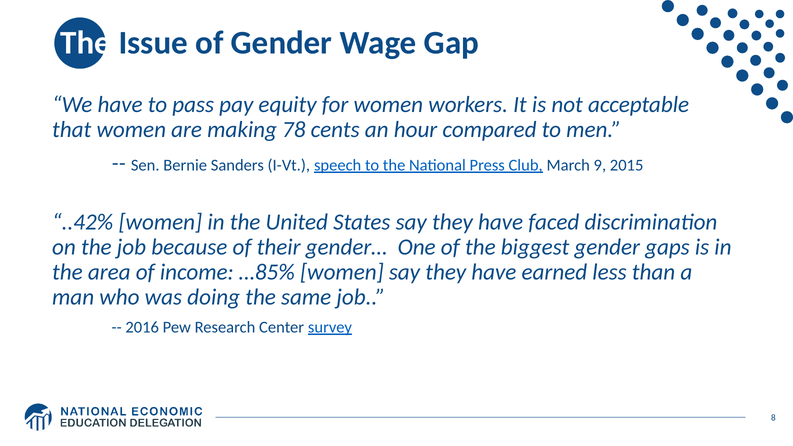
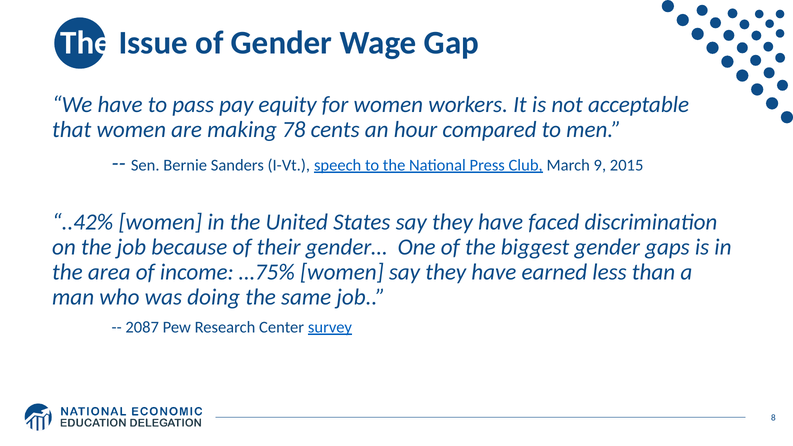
…85%: …85% -> …75%
2016: 2016 -> 2087
